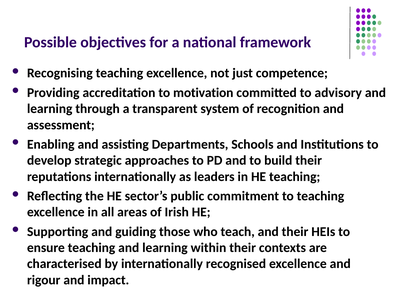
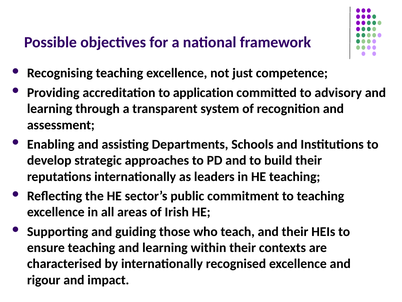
motivation: motivation -> application
